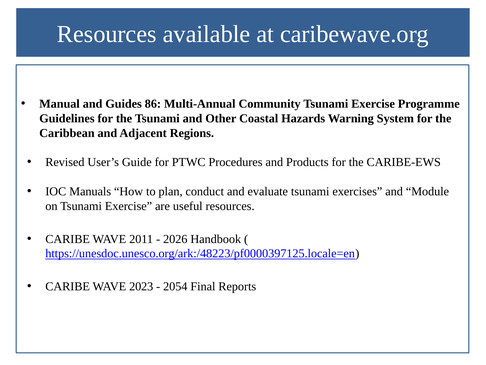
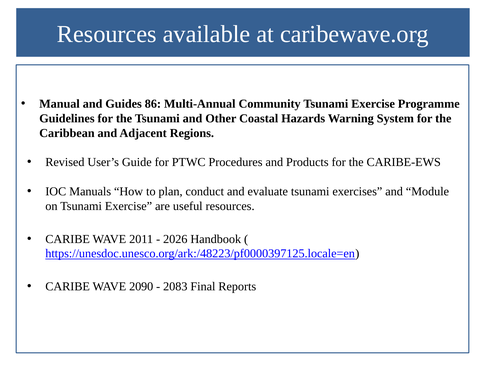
2023: 2023 -> 2090
2054: 2054 -> 2083
